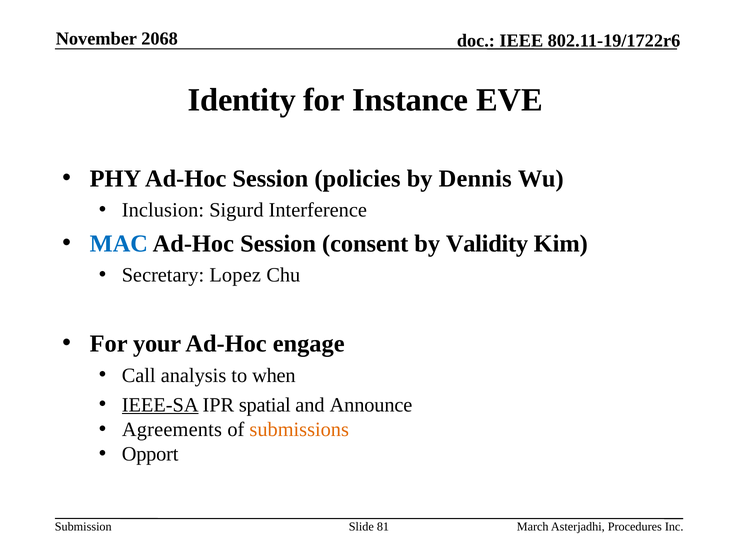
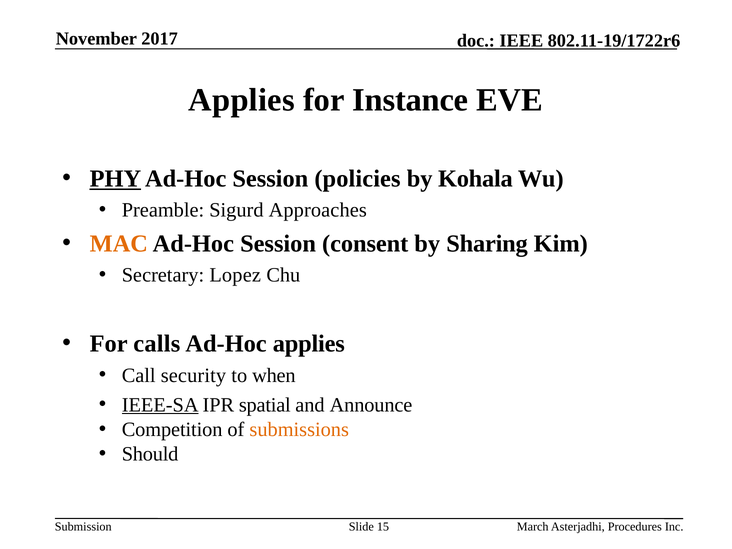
2068: 2068 -> 2017
Identity at (242, 100): Identity -> Applies
PHY underline: none -> present
Dennis: Dennis -> Kohala
Inclusion: Inclusion -> Preamble
Interference: Interference -> Approaches
MAC colour: blue -> orange
Validity: Validity -> Sharing
your: your -> calls
Ad-Hoc engage: engage -> applies
analysis: analysis -> security
Agreements: Agreements -> Competition
Opport: Opport -> Should
81: 81 -> 15
